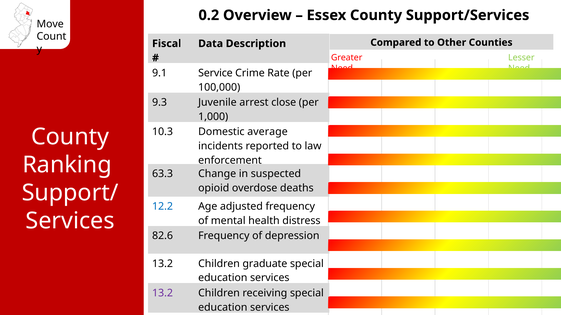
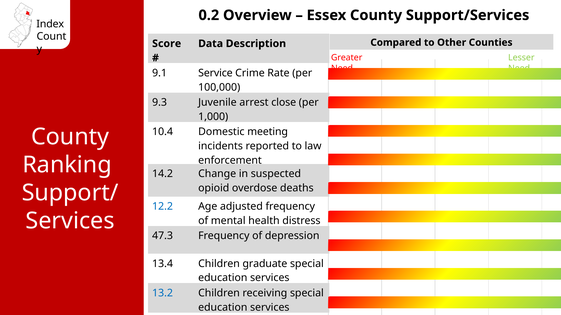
Move: Move -> Index
Fiscal: Fiscal -> Score
10.3: 10.3 -> 10.4
average: average -> meeting
63.3: 63.3 -> 14.2
82.6: 82.6 -> 47.3
13.2 at (163, 264): 13.2 -> 13.4
13.2 at (163, 293) colour: purple -> blue
